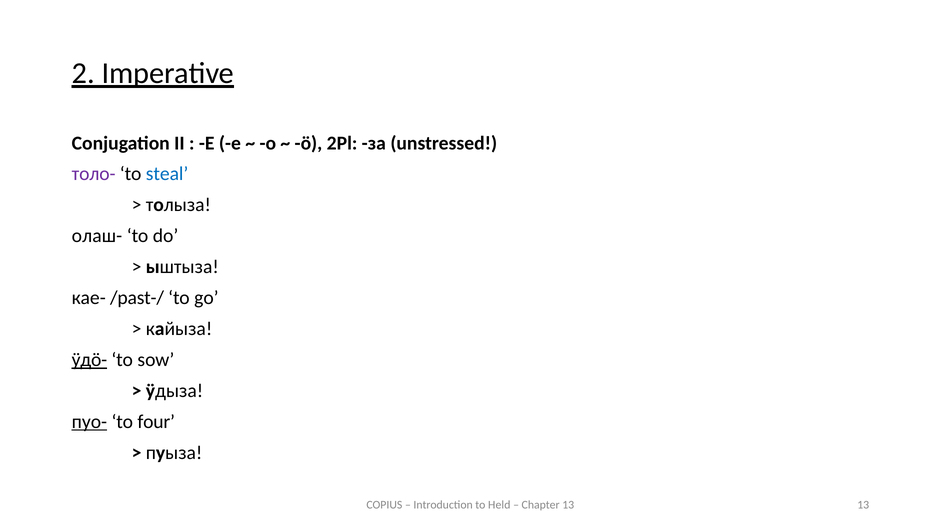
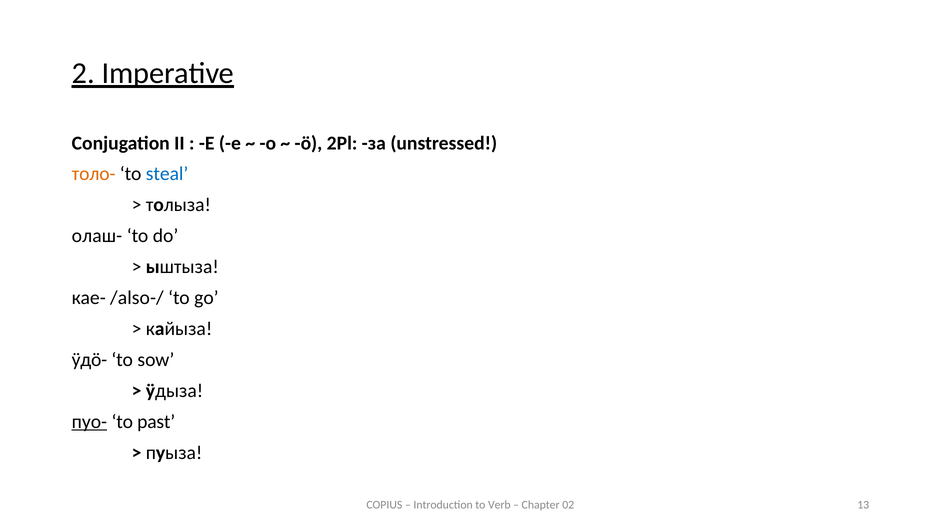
толо- colour: purple -> orange
/past-/: /past-/ -> /also-/
ӱдӧ- underline: present -> none
four: four -> past
Held: Held -> Verb
Chapter 13: 13 -> 02
